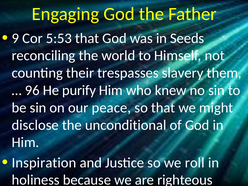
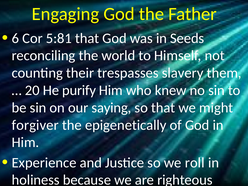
9: 9 -> 6
5:53: 5:53 -> 5:81
96: 96 -> 20
peace: peace -> saying
disclose: disclose -> forgiver
unconditional: unconditional -> epigenetically
Inspiration: Inspiration -> Experience
